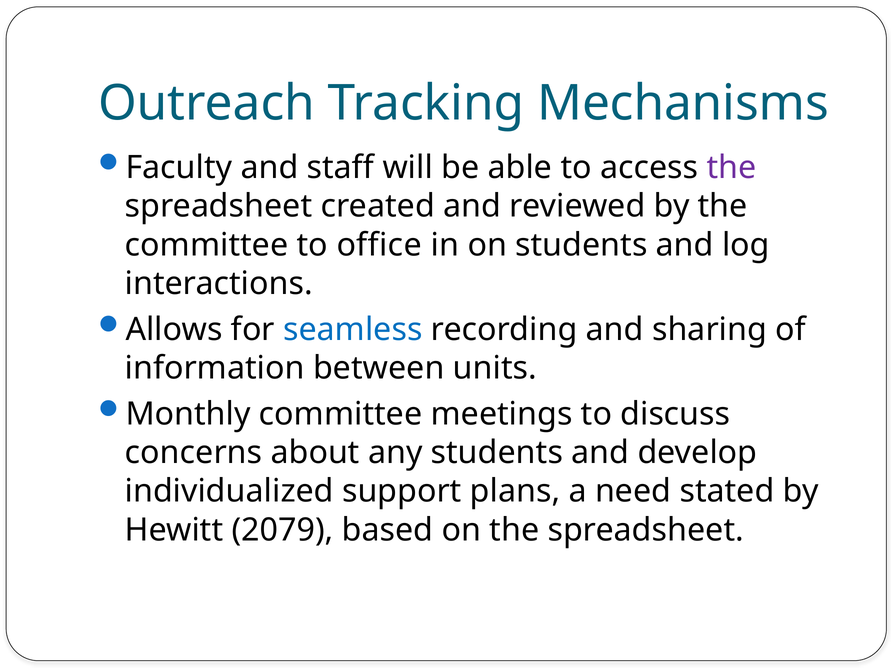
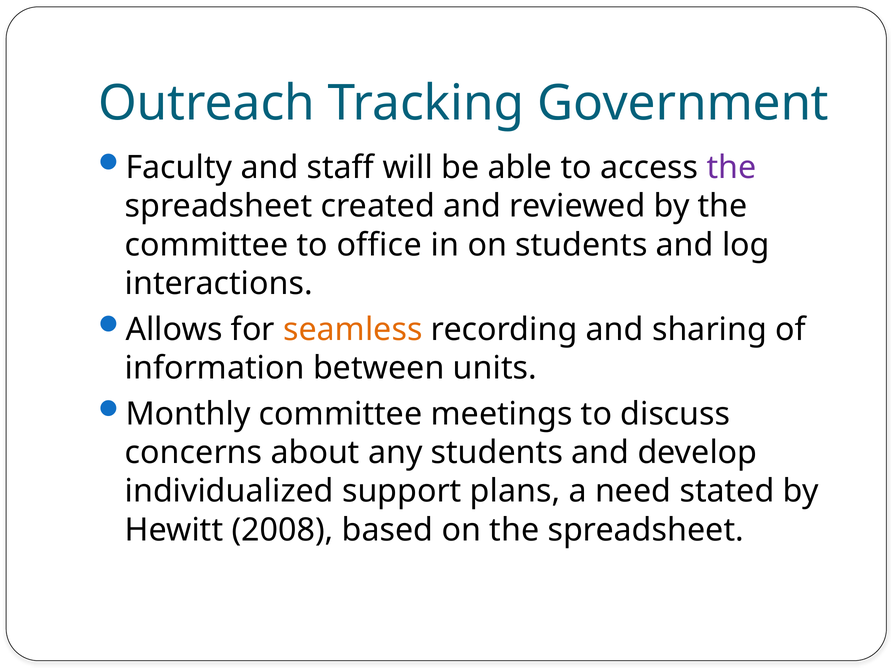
Mechanisms: Mechanisms -> Government
seamless colour: blue -> orange
2079: 2079 -> 2008
